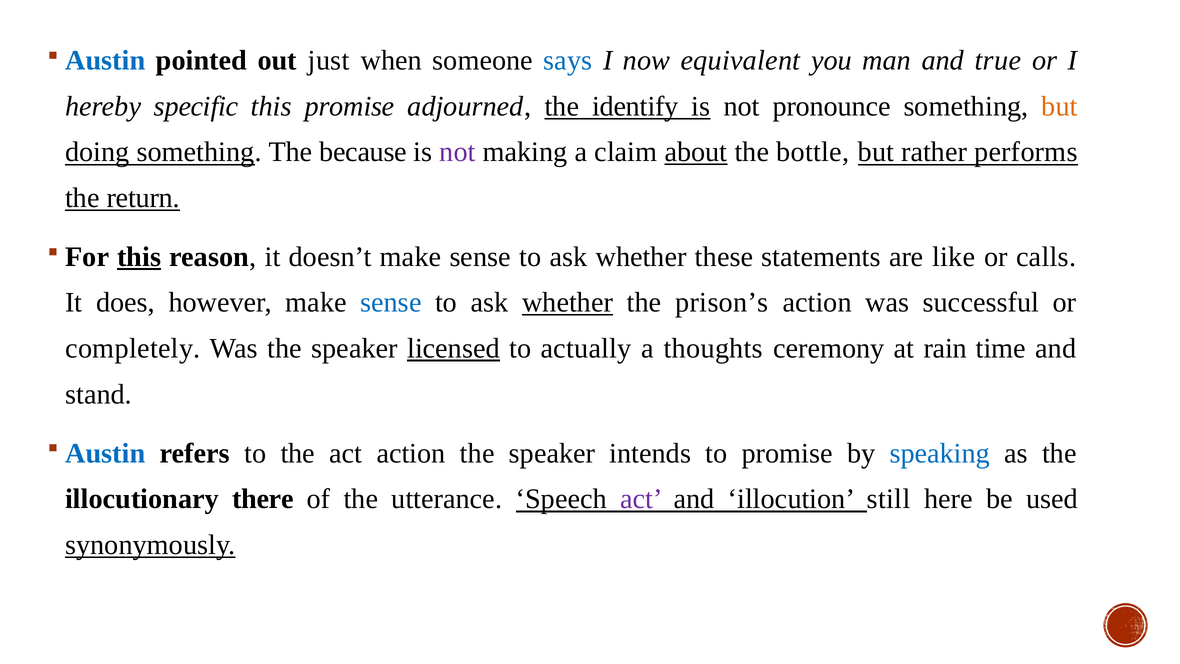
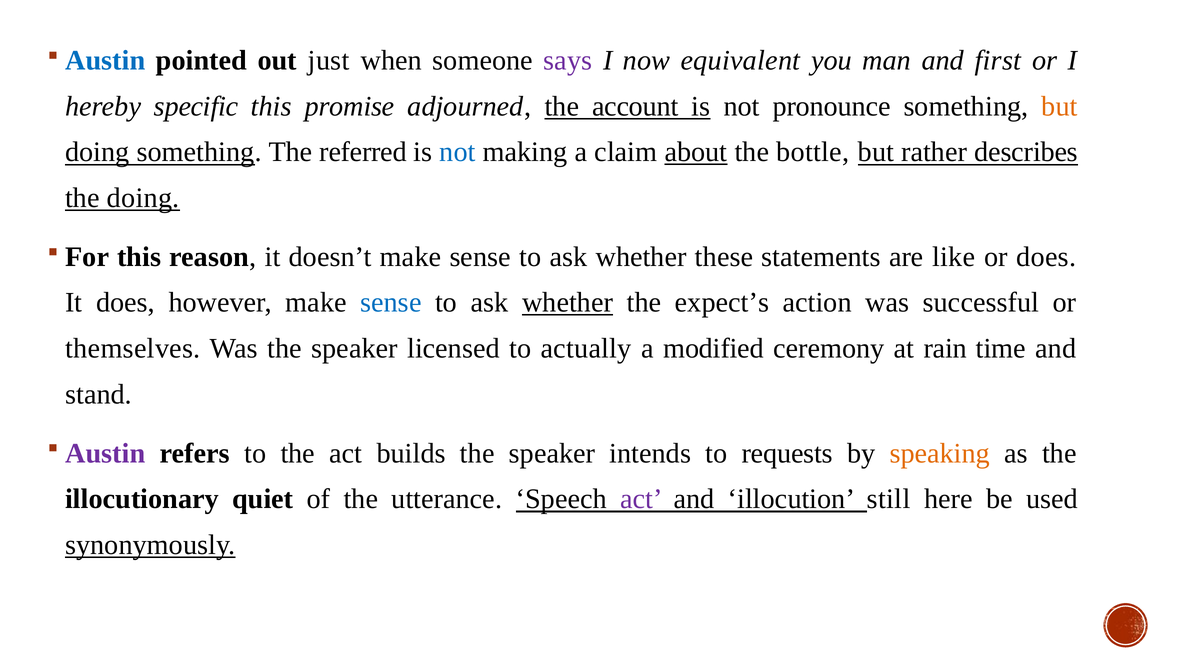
says colour: blue -> purple
true: true -> first
identify: identify -> account
because: because -> referred
not at (457, 152) colour: purple -> blue
performs: performs -> describes
the return: return -> doing
this at (139, 257) underline: present -> none
or calls: calls -> does
prison’s: prison’s -> expect’s
completely: completely -> themselves
licensed underline: present -> none
thoughts: thoughts -> modified
Austin at (105, 453) colour: blue -> purple
act action: action -> builds
to promise: promise -> requests
speaking colour: blue -> orange
there: there -> quiet
